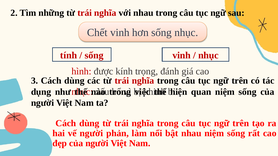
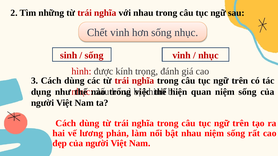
tính: tính -> sinh
vế người: người -> lương
